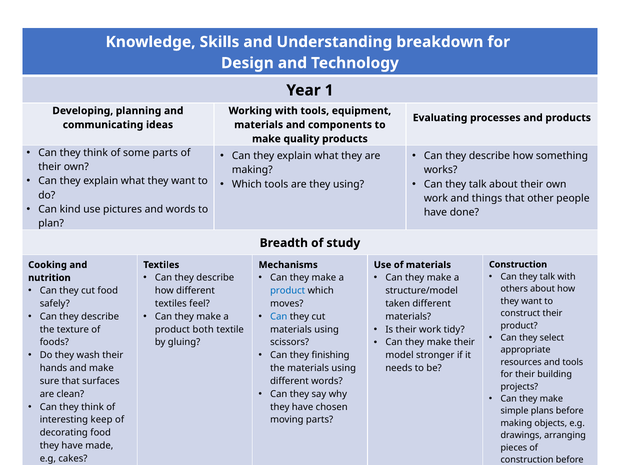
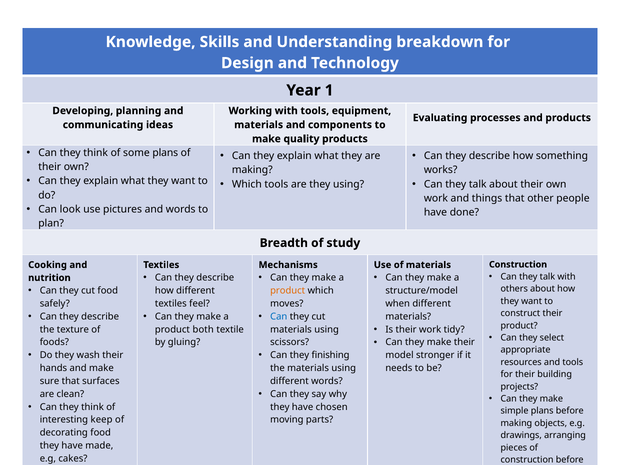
some parts: parts -> plans
kind: kind -> look
product at (288, 291) colour: blue -> orange
taken: taken -> when
